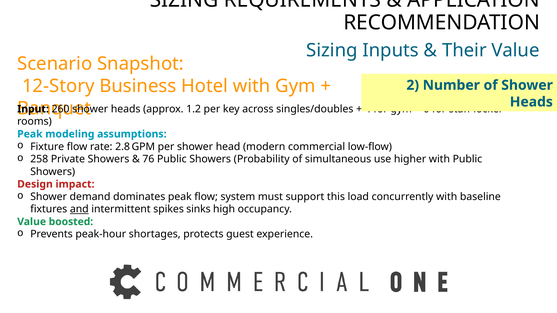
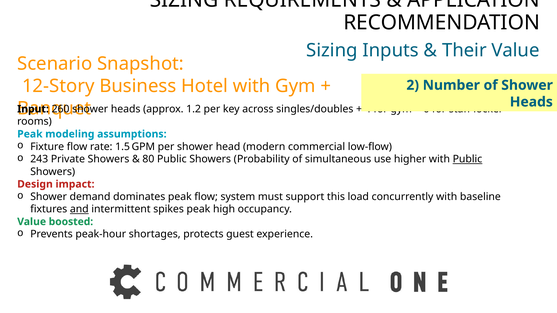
2.8: 2.8 -> 1.5
258: 258 -> 243
76: 76 -> 80
Public at (467, 159) underline: none -> present
spikes sinks: sinks -> peak
